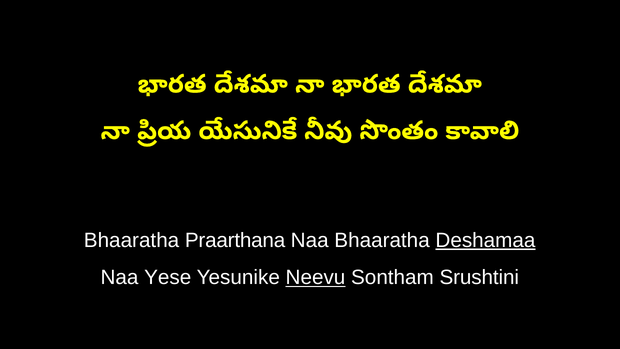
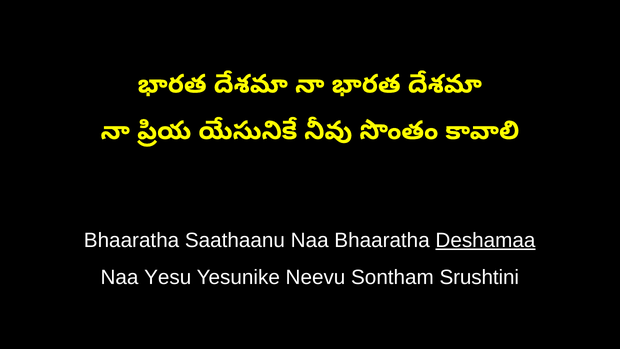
Praarthana: Praarthana -> Saathaanu
Yese: Yese -> Yesu
Neevu underline: present -> none
